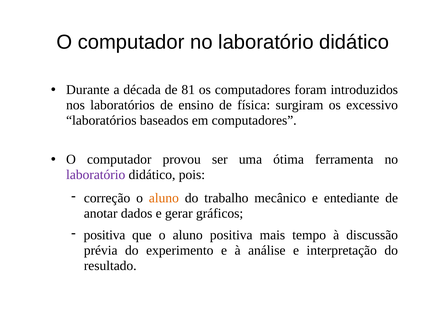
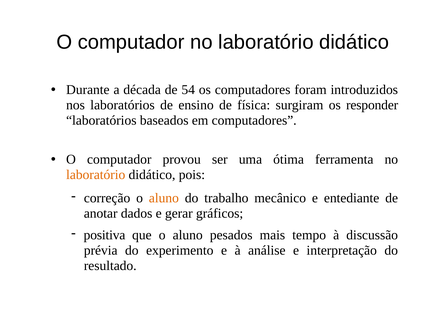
81: 81 -> 54
excessivo: excessivo -> responder
laboratório at (96, 175) colour: purple -> orange
aluno positiva: positiva -> pesados
